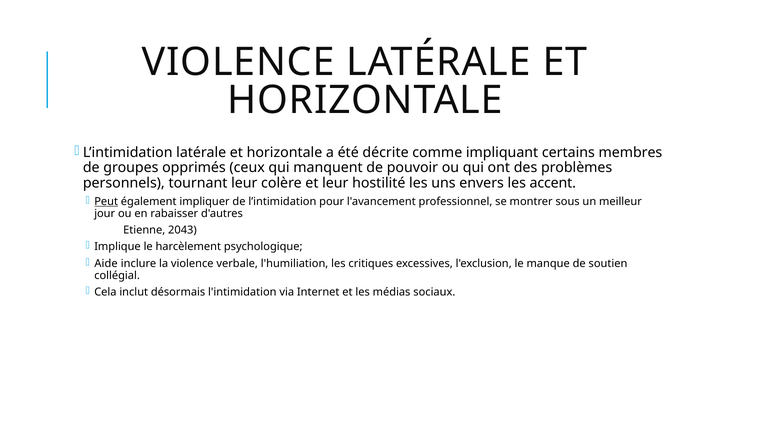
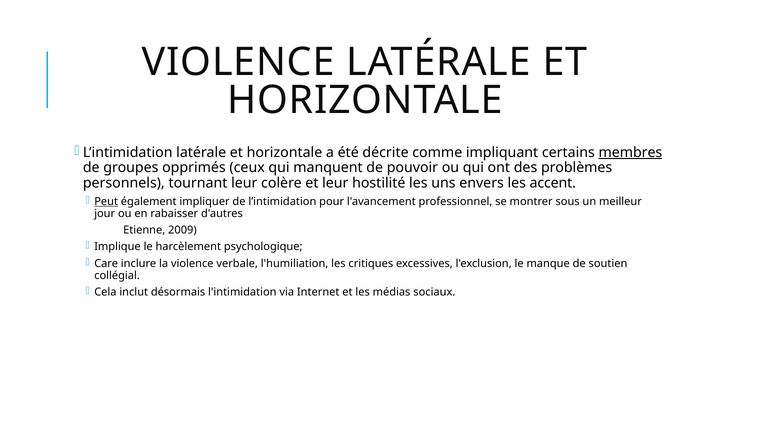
membres underline: none -> present
2043: 2043 -> 2009
Aide: Aide -> Care
